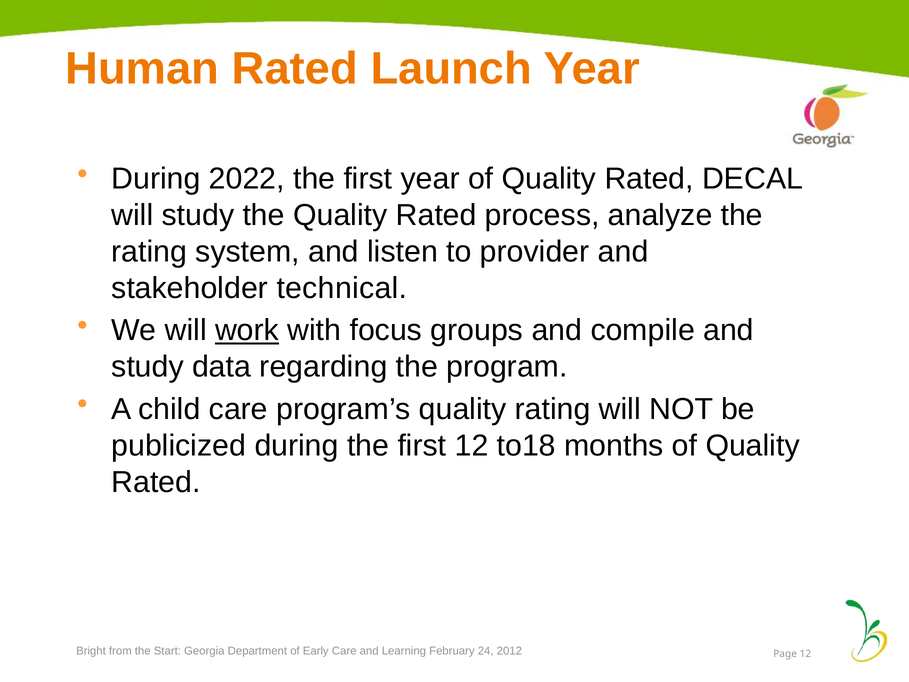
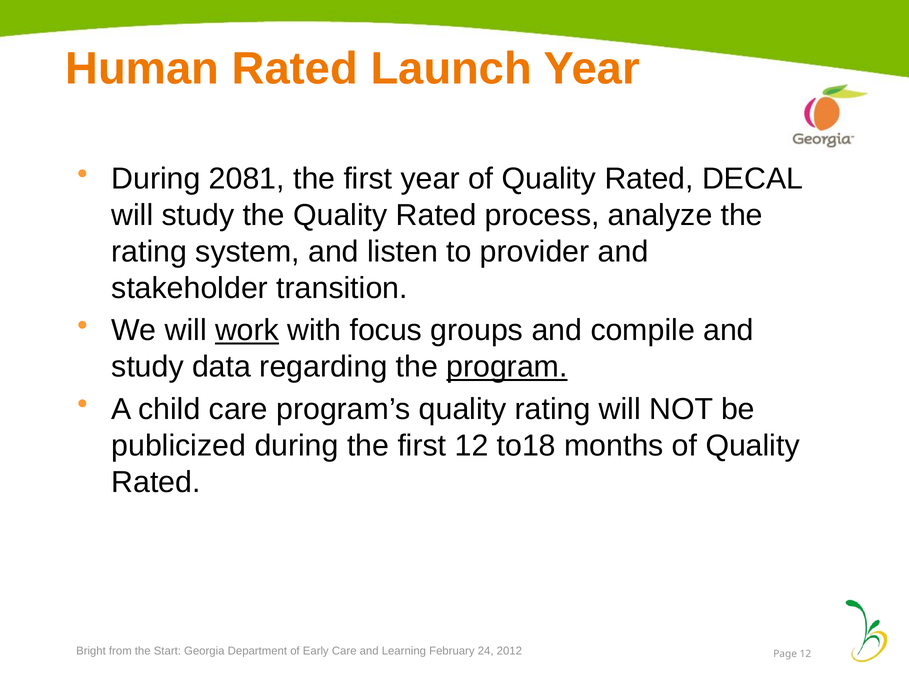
2022: 2022 -> 2081
technical: technical -> transition
program underline: none -> present
